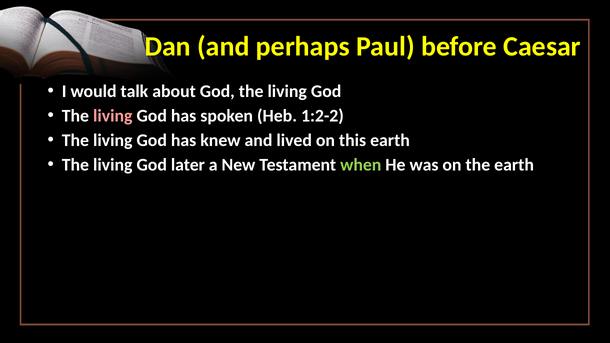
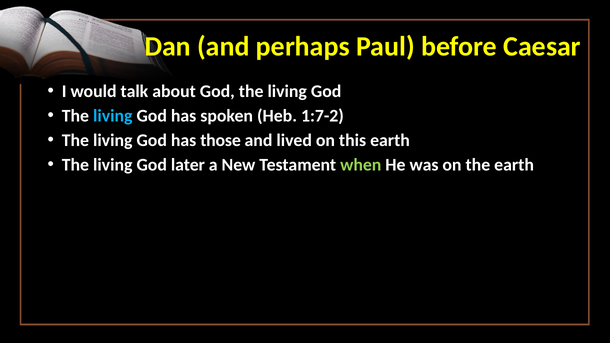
living at (113, 116) colour: pink -> light blue
1:2-2: 1:2-2 -> 1:7-2
knew: knew -> those
